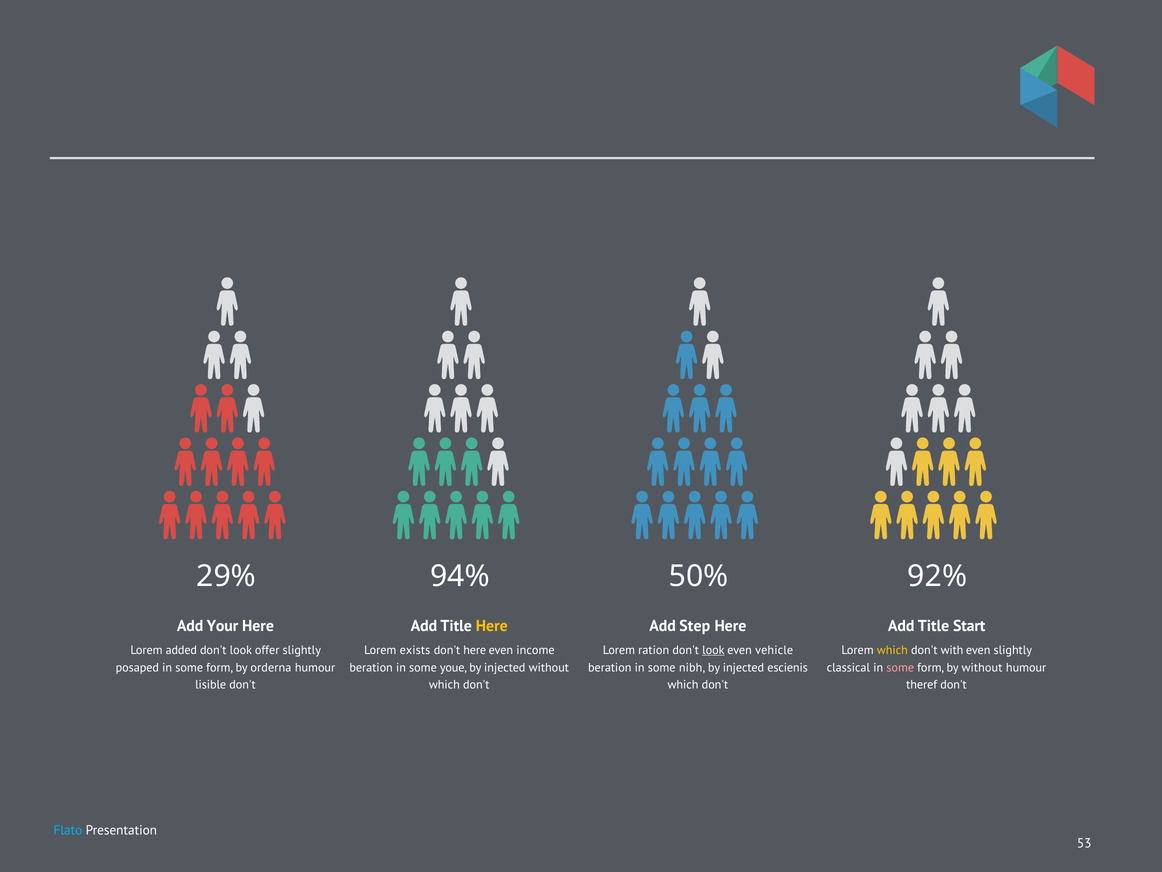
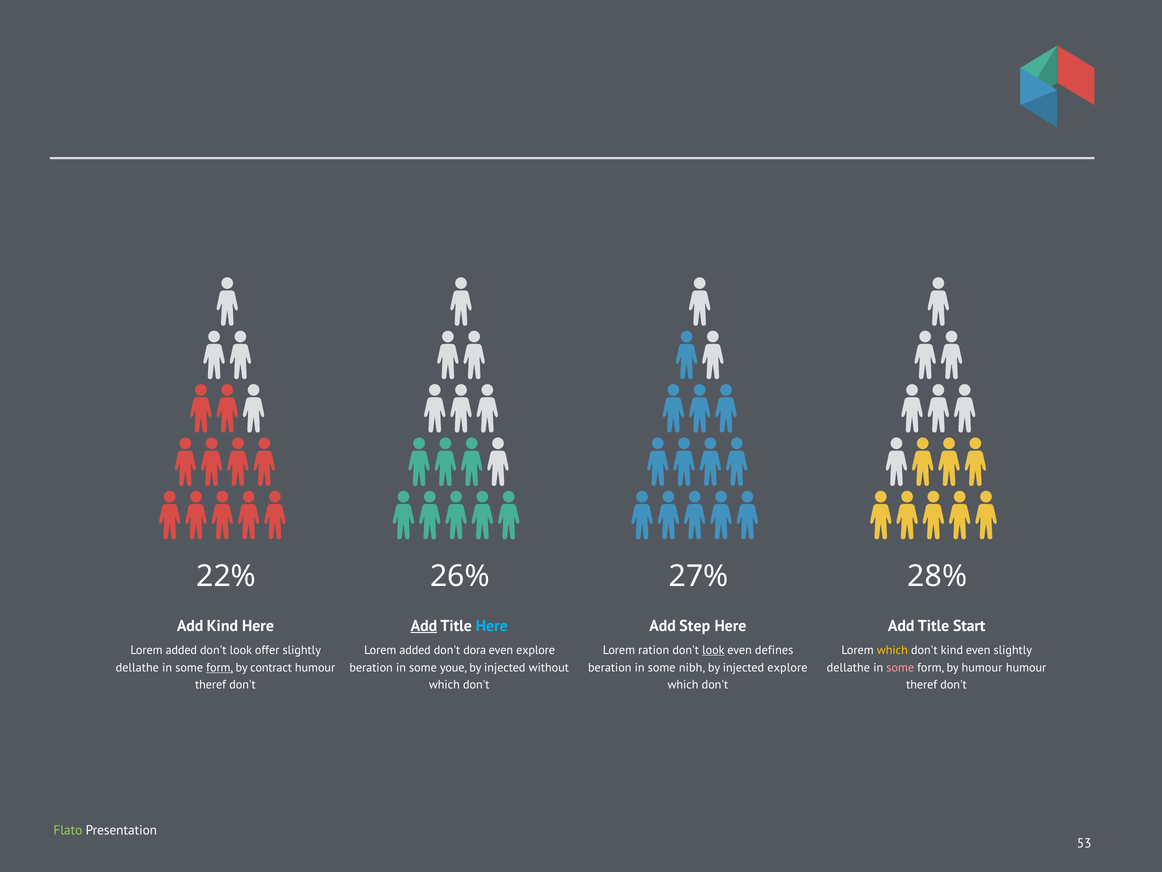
29%: 29% -> 22%
94%: 94% -> 26%
50%: 50% -> 27%
92%: 92% -> 28%
Add Your: Your -> Kind
Add at (424, 626) underline: none -> present
Here at (492, 626) colour: yellow -> light blue
exists at (415, 650): exists -> added
don't here: here -> dora
even income: income -> explore
vehicle: vehicle -> defines
don't with: with -> kind
posaped at (137, 667): posaped -> dellathe
form at (220, 667) underline: none -> present
orderna: orderna -> contract
injected escienis: escienis -> explore
classical at (848, 667): classical -> dellathe
by without: without -> humour
lisible at (211, 685): lisible -> theref
Flato colour: light blue -> light green
